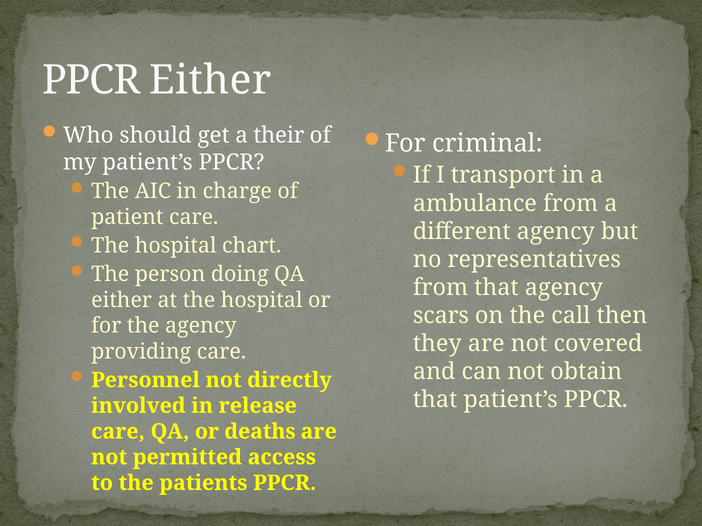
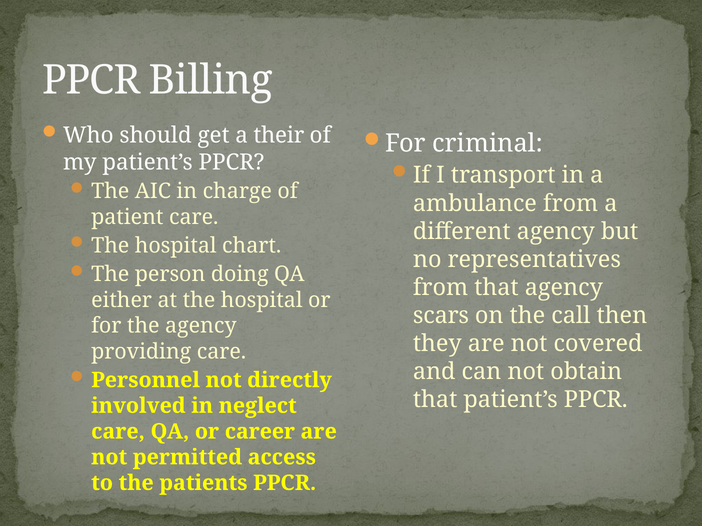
PPCR Either: Either -> Billing
release: release -> neglect
deaths: deaths -> career
